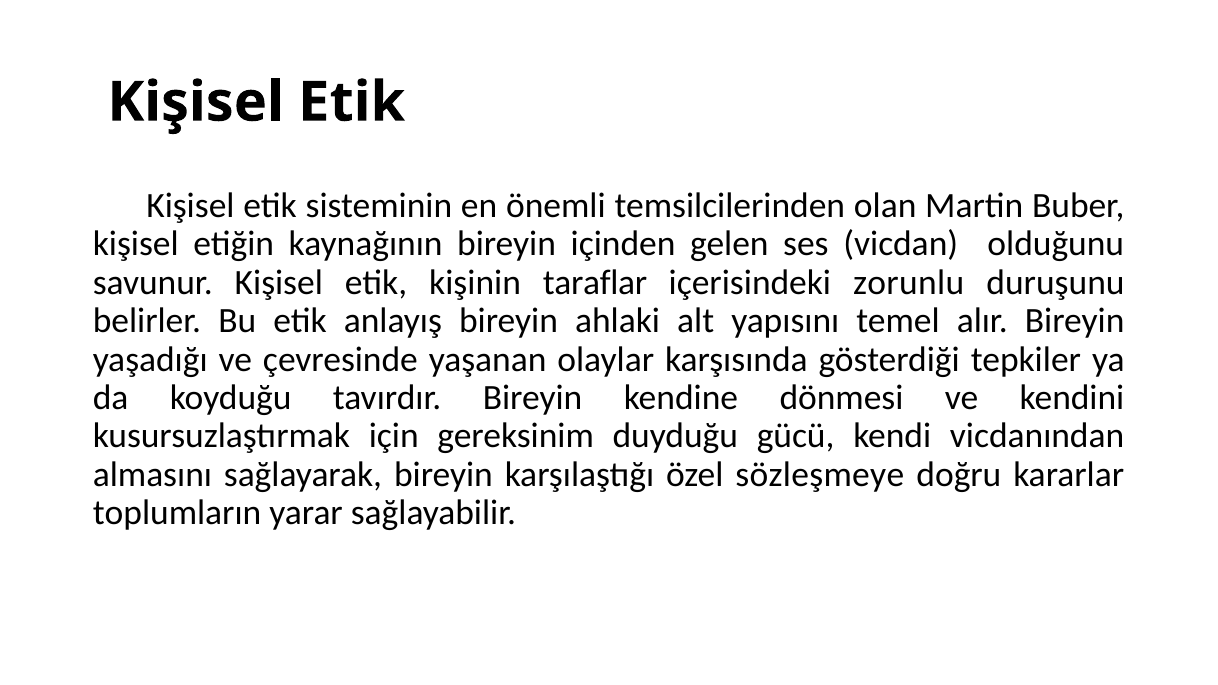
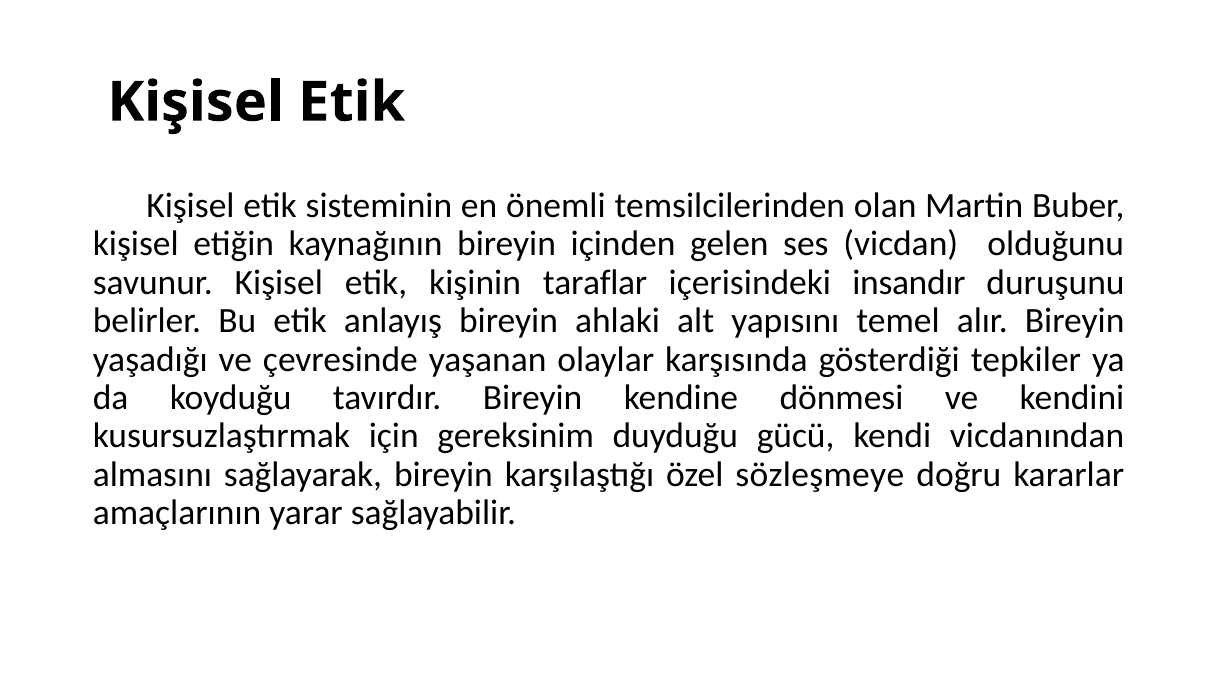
zorunlu: zorunlu -> insandır
toplumların: toplumların -> amaçlarının
